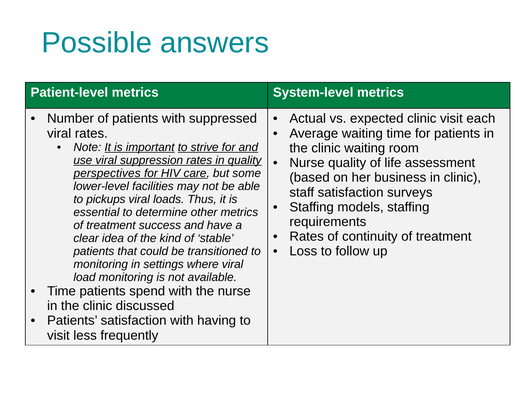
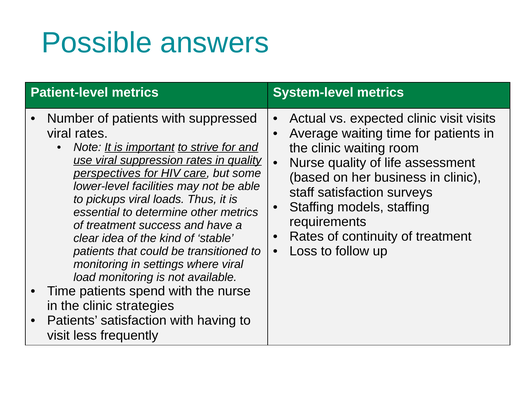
each: each -> visits
discussed: discussed -> strategies
